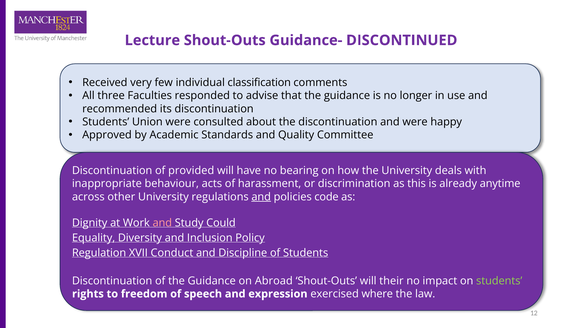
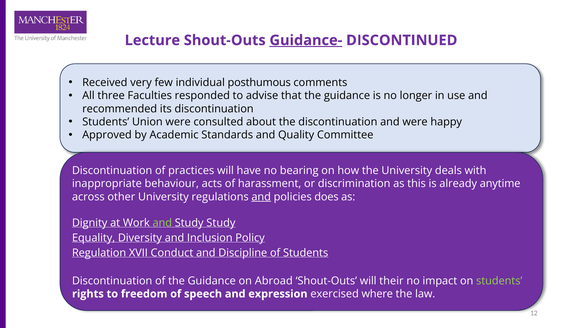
Guidance- underline: none -> present
classification: classification -> posthumous
provided: provided -> practices
code: code -> does
and at (162, 223) colour: pink -> light green
Study Could: Could -> Study
